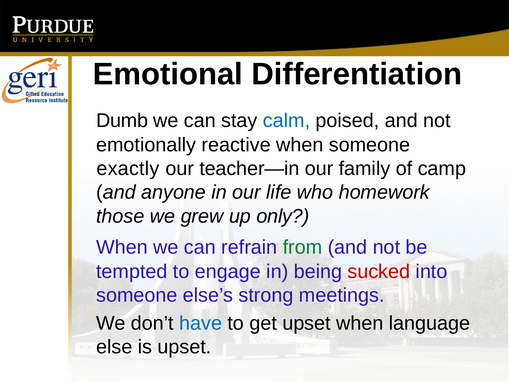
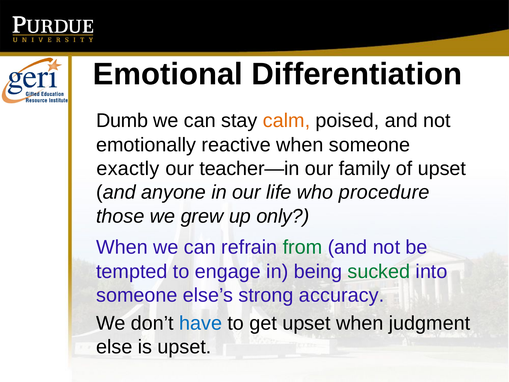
calm colour: blue -> orange
of camp: camp -> upset
homework: homework -> procedure
sucked colour: red -> green
meetings: meetings -> accuracy
language: language -> judgment
